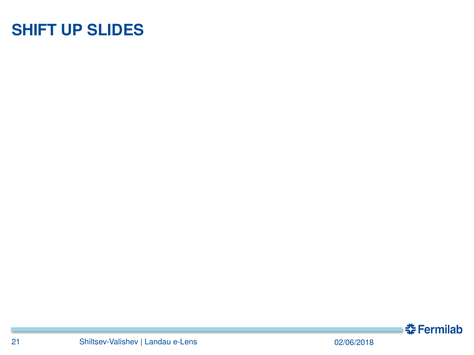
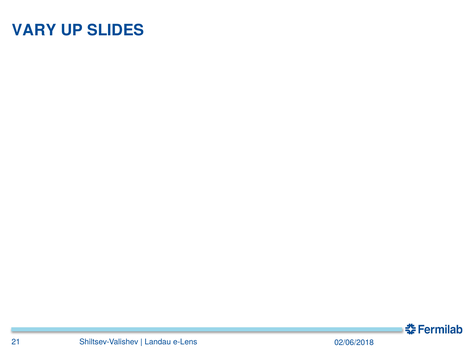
SHIFT: SHIFT -> VARY
